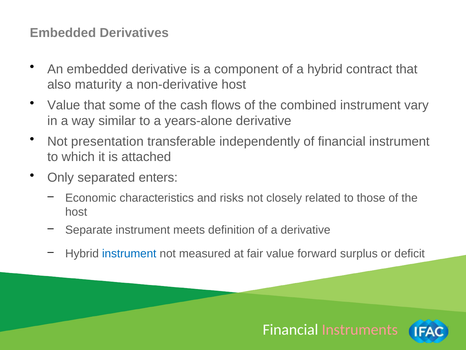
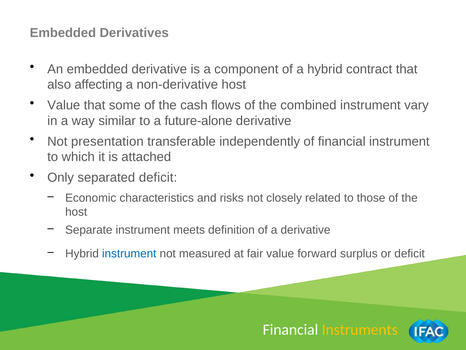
maturity: maturity -> affecting
years-alone: years-alone -> future-alone
separated enters: enters -> deficit
Instruments colour: pink -> yellow
